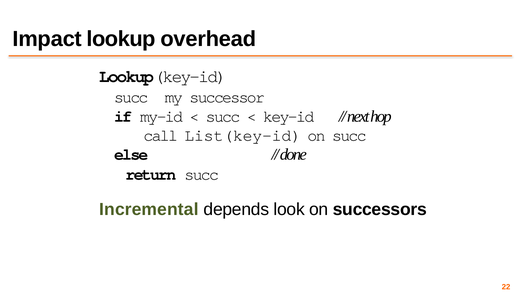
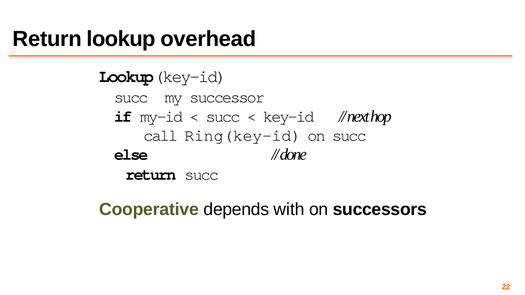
Impact at (47, 39): Impact -> Return
List(key-id: List(key-id -> Ring(key-id
Incremental: Incremental -> Cooperative
look: look -> with
